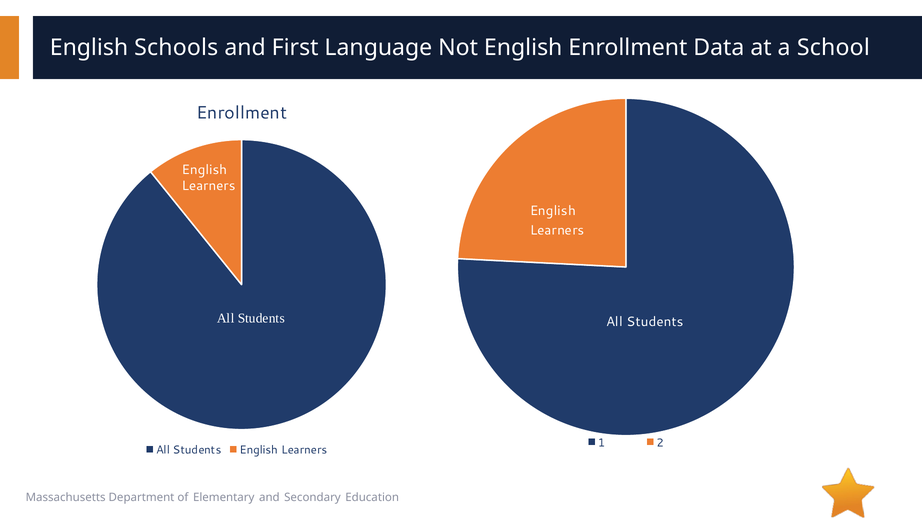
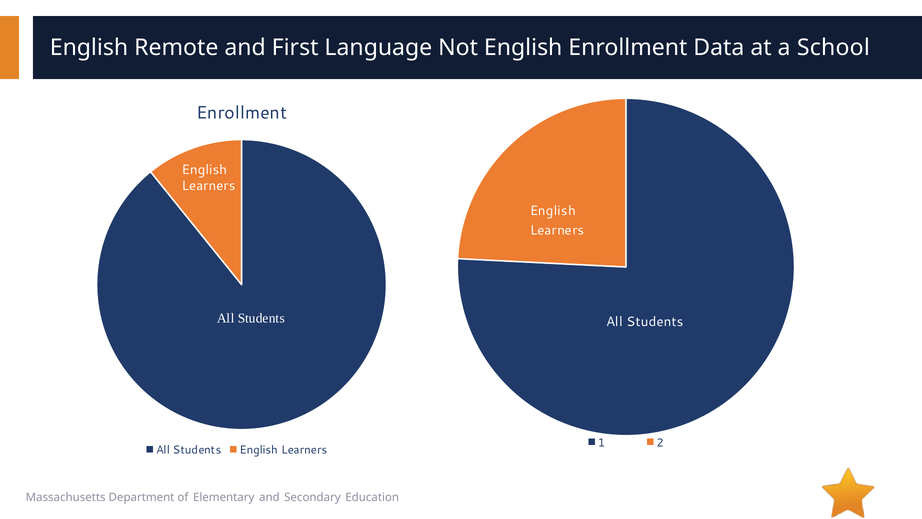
Schools: Schools -> Remote
